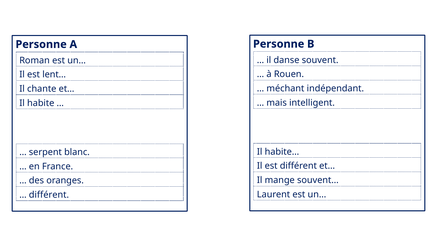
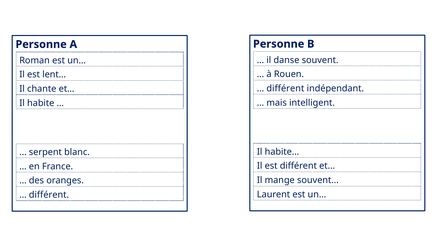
méchant at (285, 88): méchant -> différent
